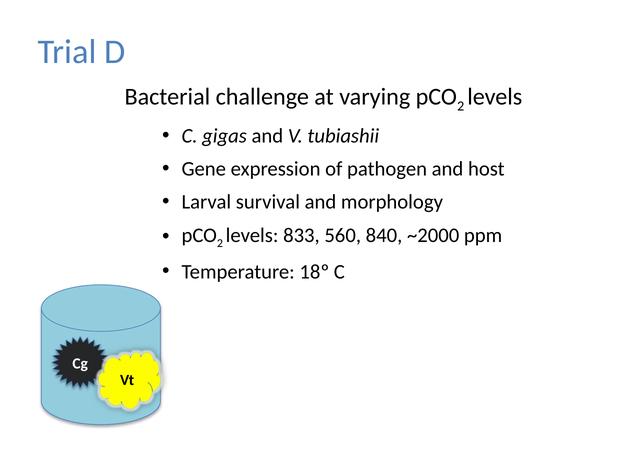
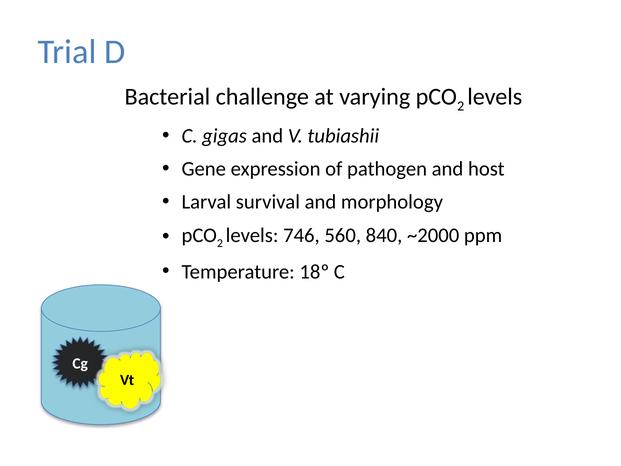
833: 833 -> 746
